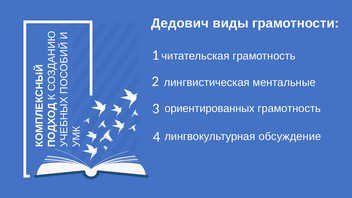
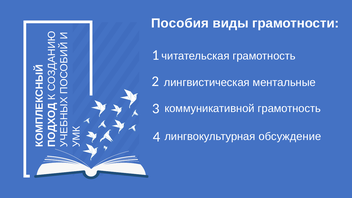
Дедович: Дедович -> Пособия
ориентированных: ориентированных -> коммуникативной
